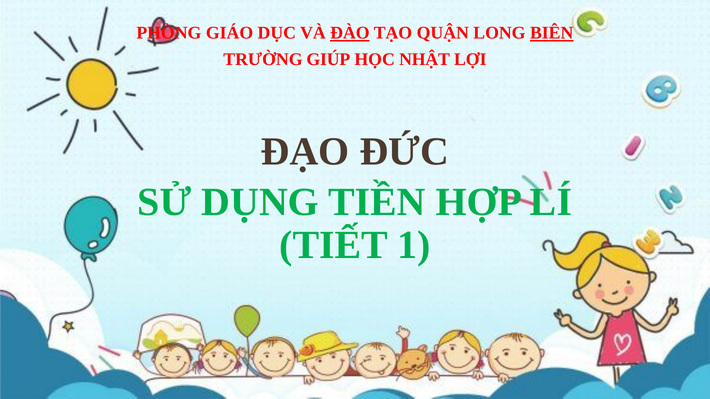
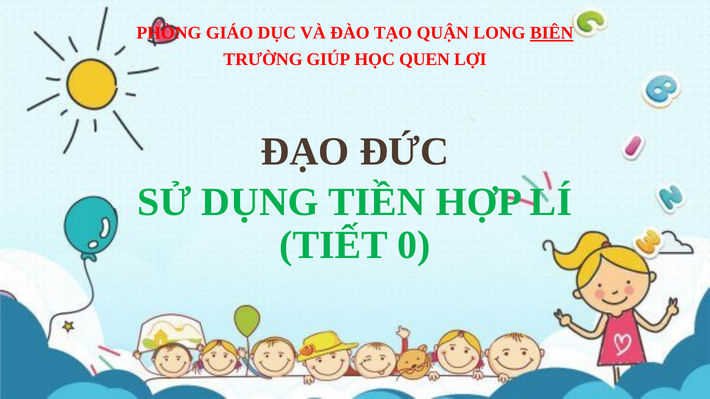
ĐÀO underline: present -> none
NHẬT: NHẬT -> QUEN
1: 1 -> 0
